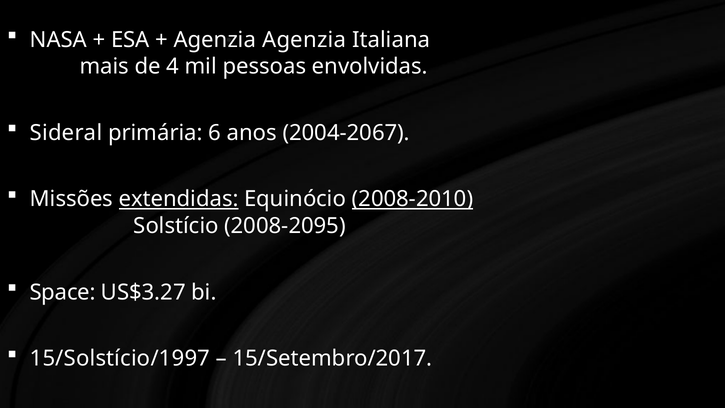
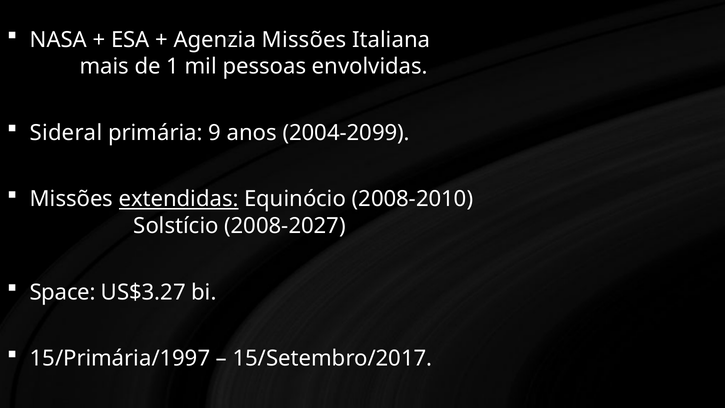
Agenzia Agenzia: Agenzia -> Missões
4: 4 -> 1
6: 6 -> 9
2004-2067: 2004-2067 -> 2004-2099
2008-2010 underline: present -> none
2008-2095: 2008-2095 -> 2008-2027
15/Solstício/1997: 15/Solstício/1997 -> 15/Primária/1997
